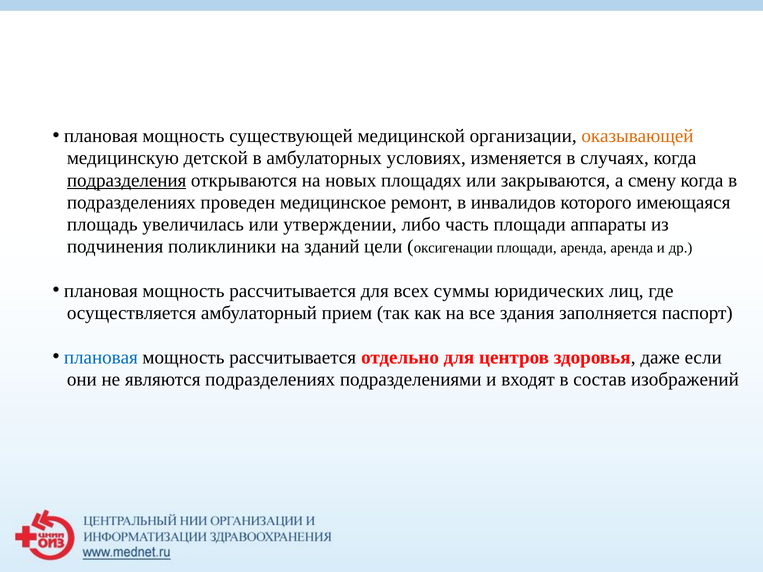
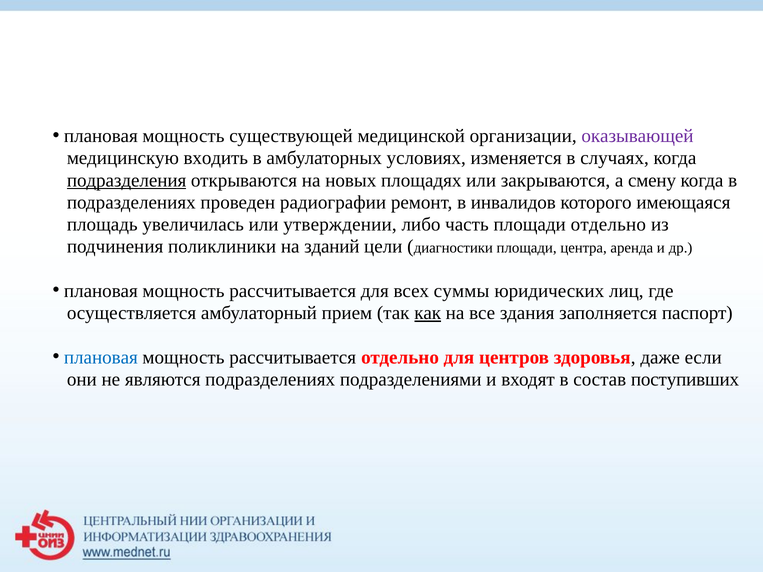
оказывающей colour: orange -> purple
детской: детской -> входить
медицинское: медицинское -> радиографии
площади аппараты: аппараты -> отдельно
оксигенации: оксигенации -> диагностики
площади аренда: аренда -> центра
как underline: none -> present
изображений: изображений -> поступивших
